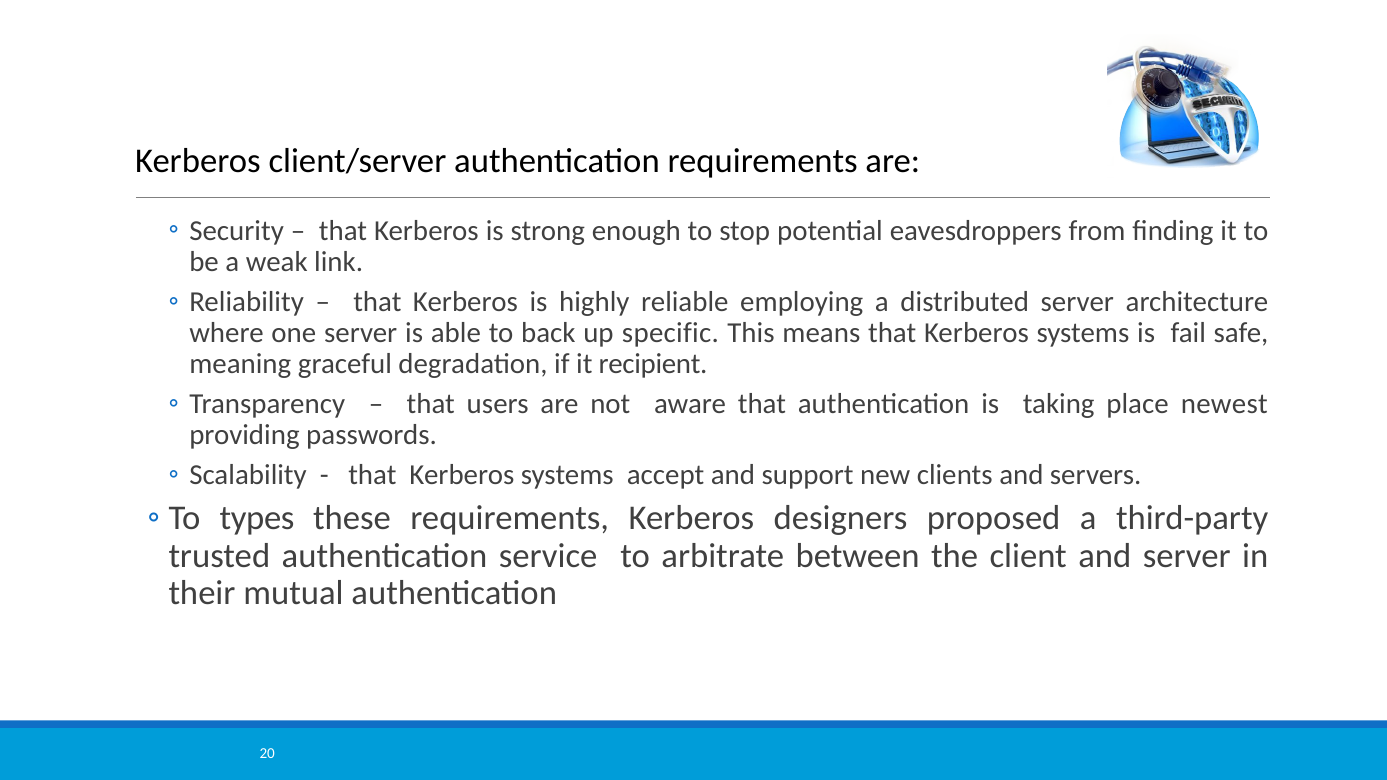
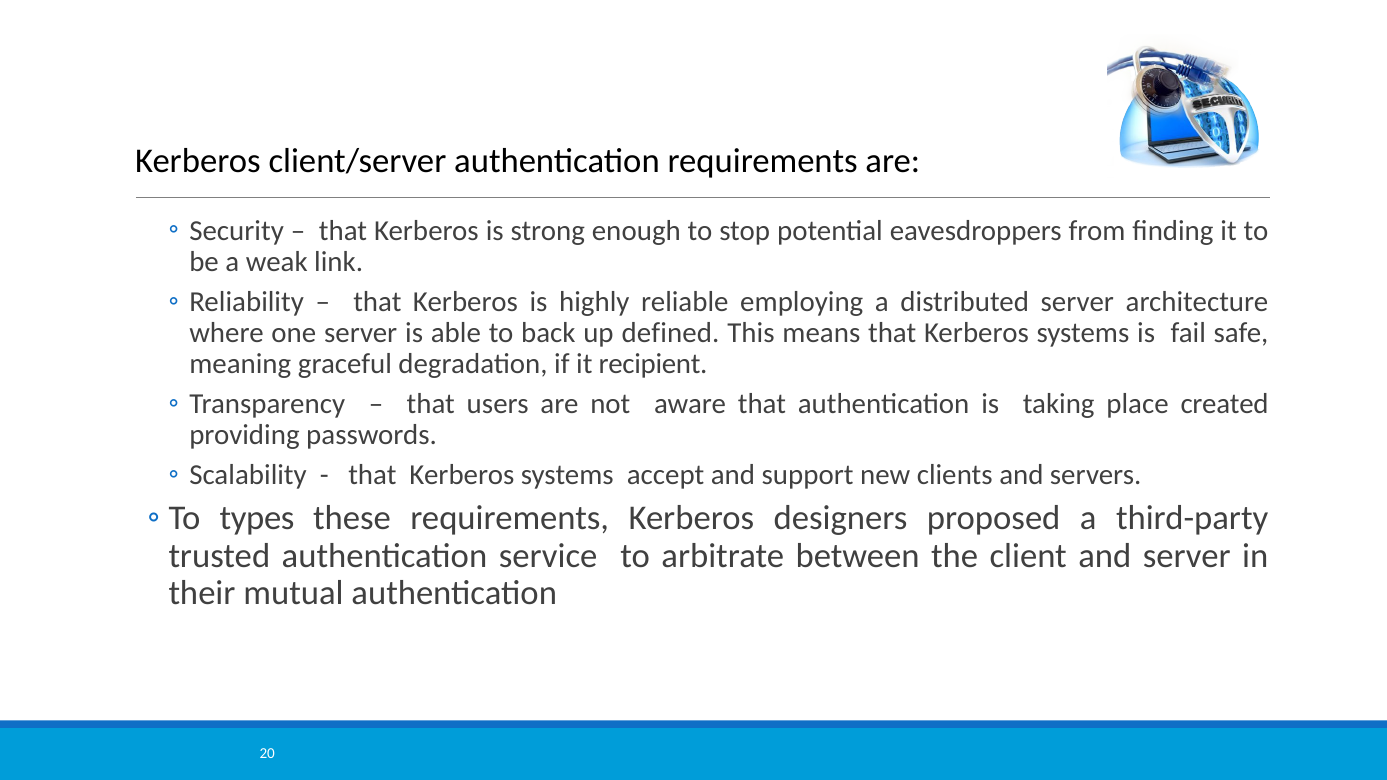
specific: specific -> defined
newest: newest -> created
